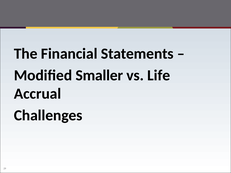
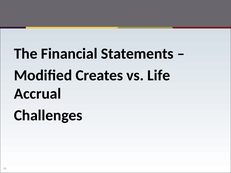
Smaller: Smaller -> Creates
